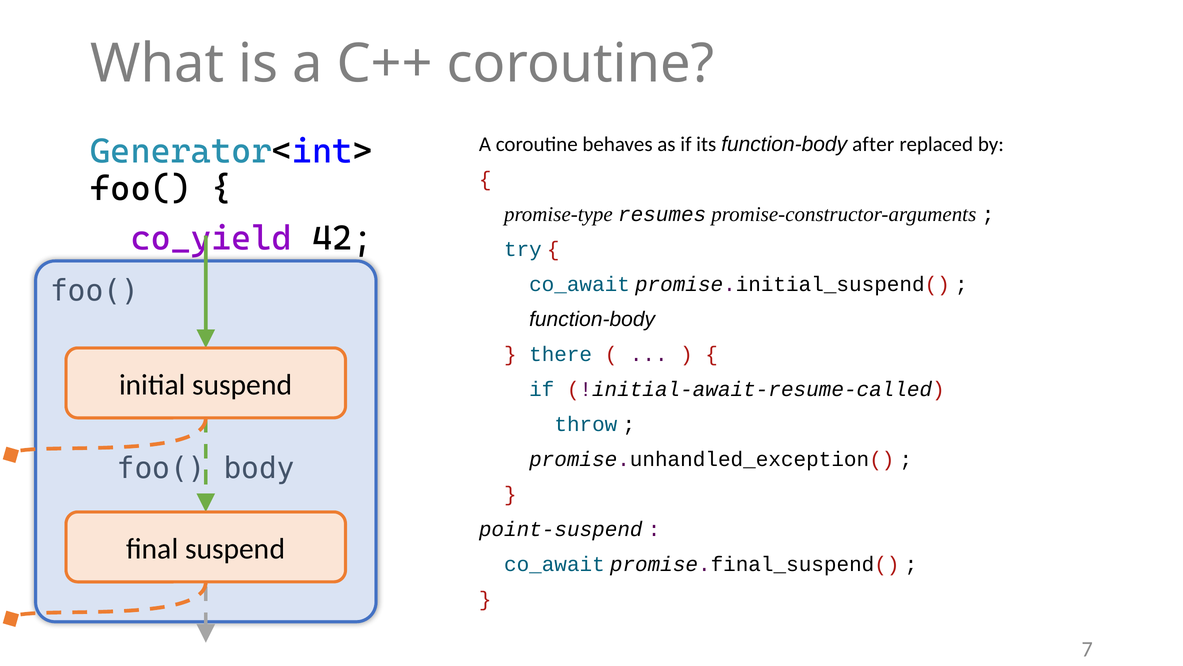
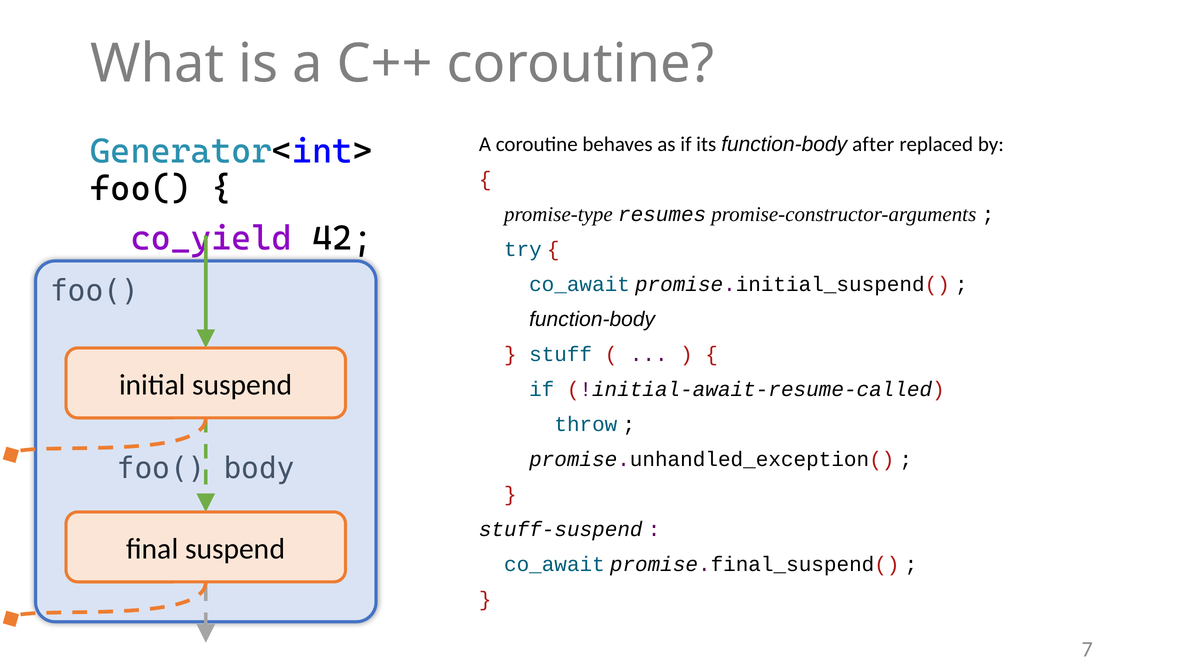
there: there -> stuff
point-suspend: point-suspend -> stuff-suspend
